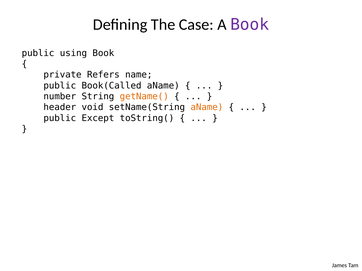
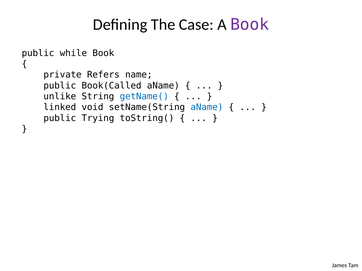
using: using -> while
number: number -> unlike
getName( colour: orange -> blue
header: header -> linked
aName at (207, 107) colour: orange -> blue
Except: Except -> Trying
